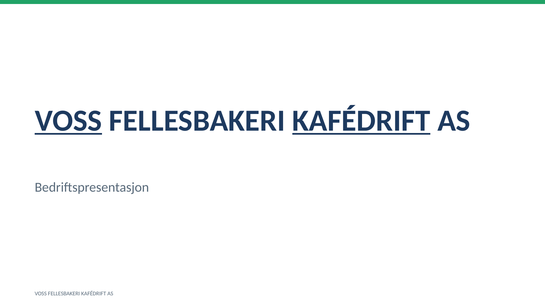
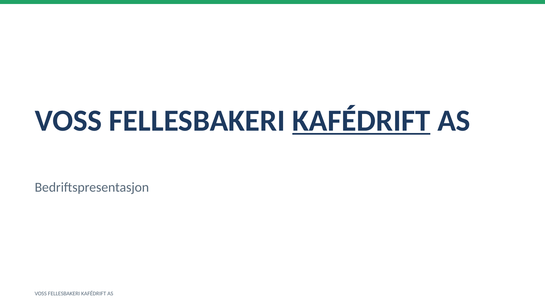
VOSS at (68, 121) underline: present -> none
